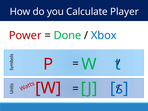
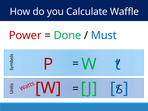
Player: Player -> Waffle
Xbox: Xbox -> Must
